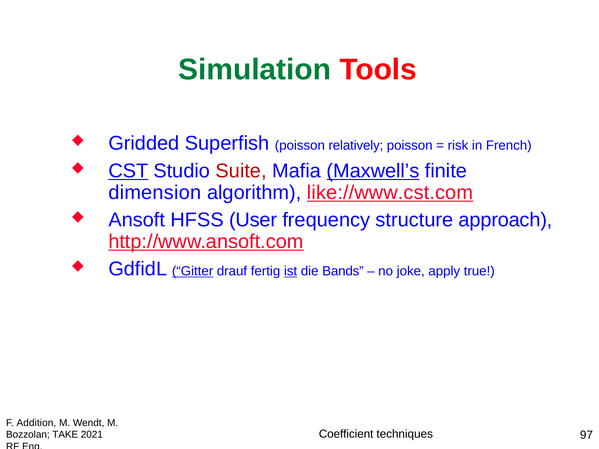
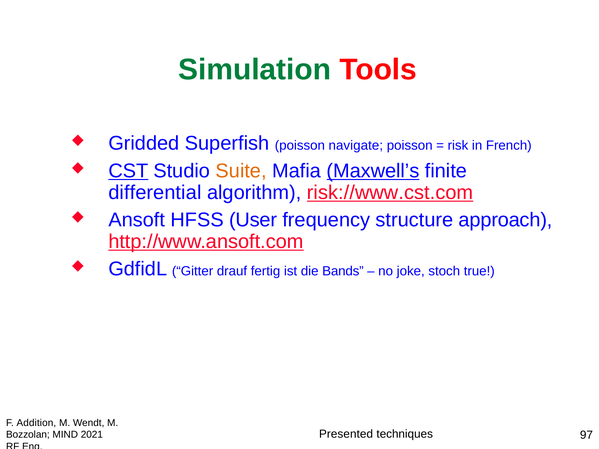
relatively: relatively -> navigate
Suite colour: red -> orange
dimension: dimension -> differential
like://www.cst.com: like://www.cst.com -> risk://www.cst.com
Gitter underline: present -> none
ist underline: present -> none
apply: apply -> stoch
Coefficient: Coefficient -> Presented
TAKE: TAKE -> MIND
